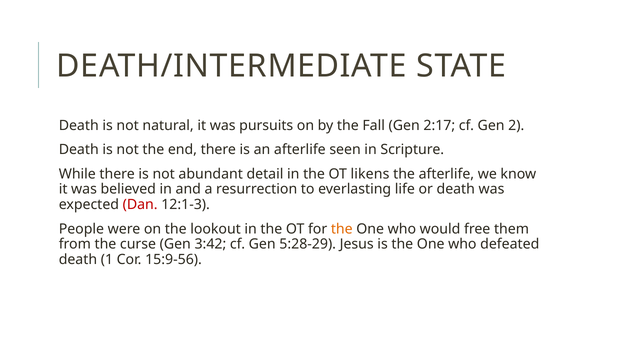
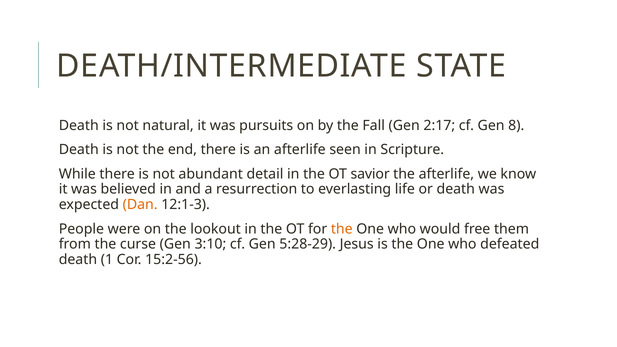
2: 2 -> 8
likens: likens -> savior
Dan colour: red -> orange
3:42: 3:42 -> 3:10
15:9-56: 15:9-56 -> 15:2-56
